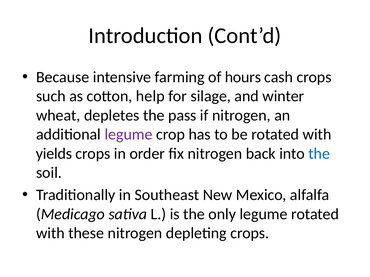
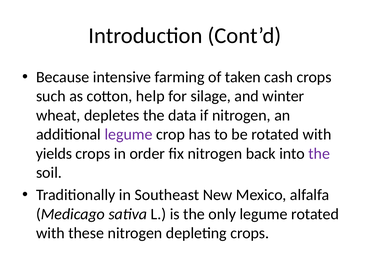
hours: hours -> taken
pass: pass -> data
the at (319, 154) colour: blue -> purple
